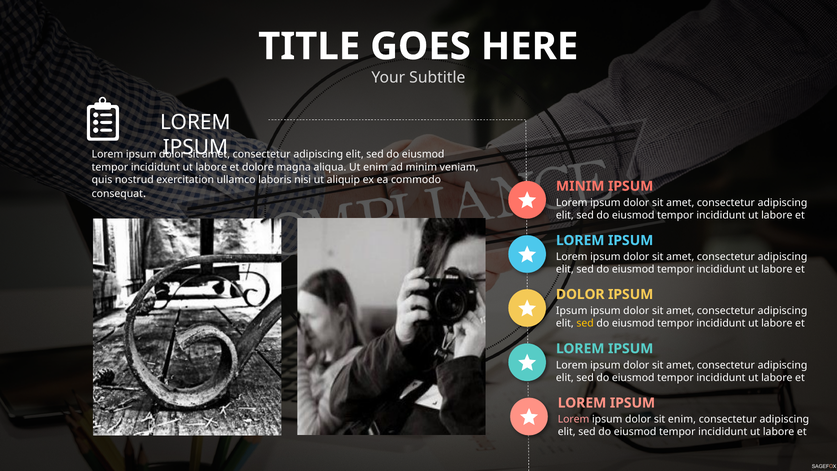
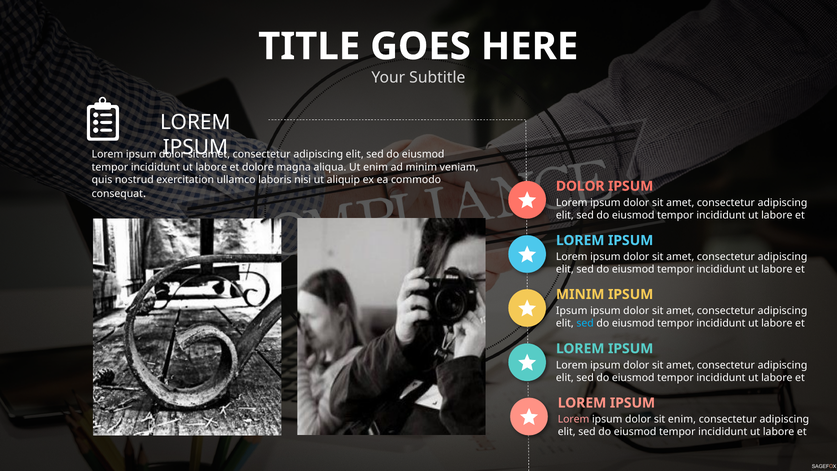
MINIM at (580, 186): MINIM -> DOLOR
DOLOR at (580, 294): DOLOR -> MINIM
sed at (585, 323) colour: yellow -> light blue
